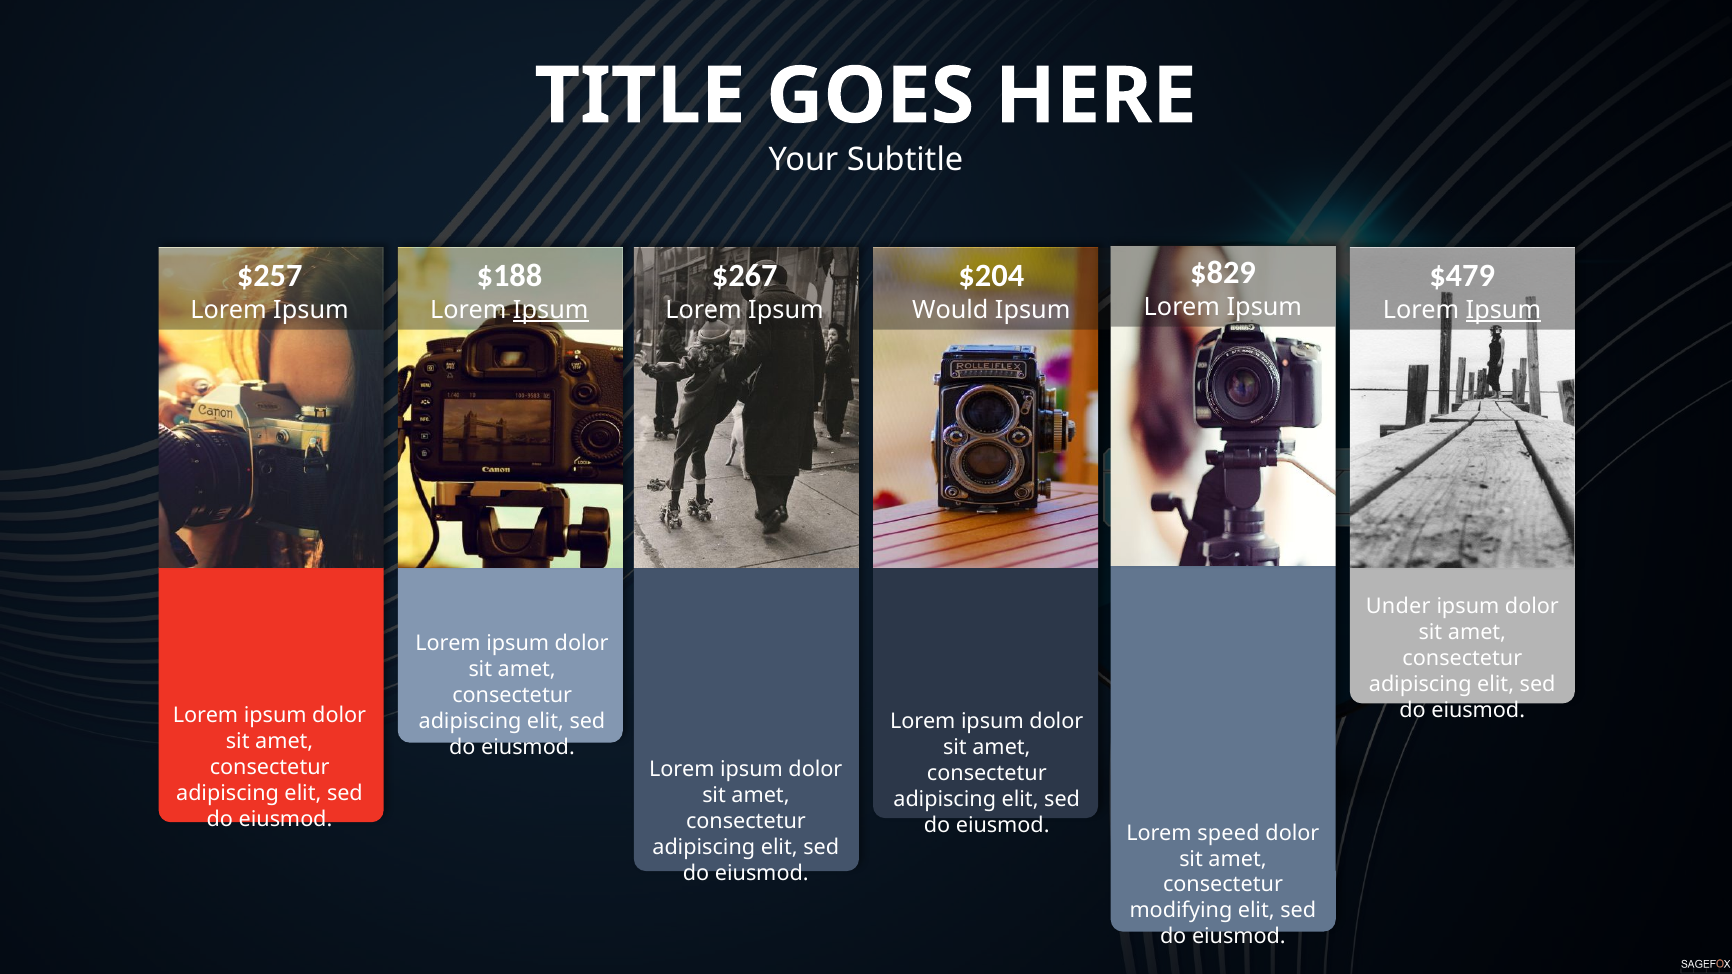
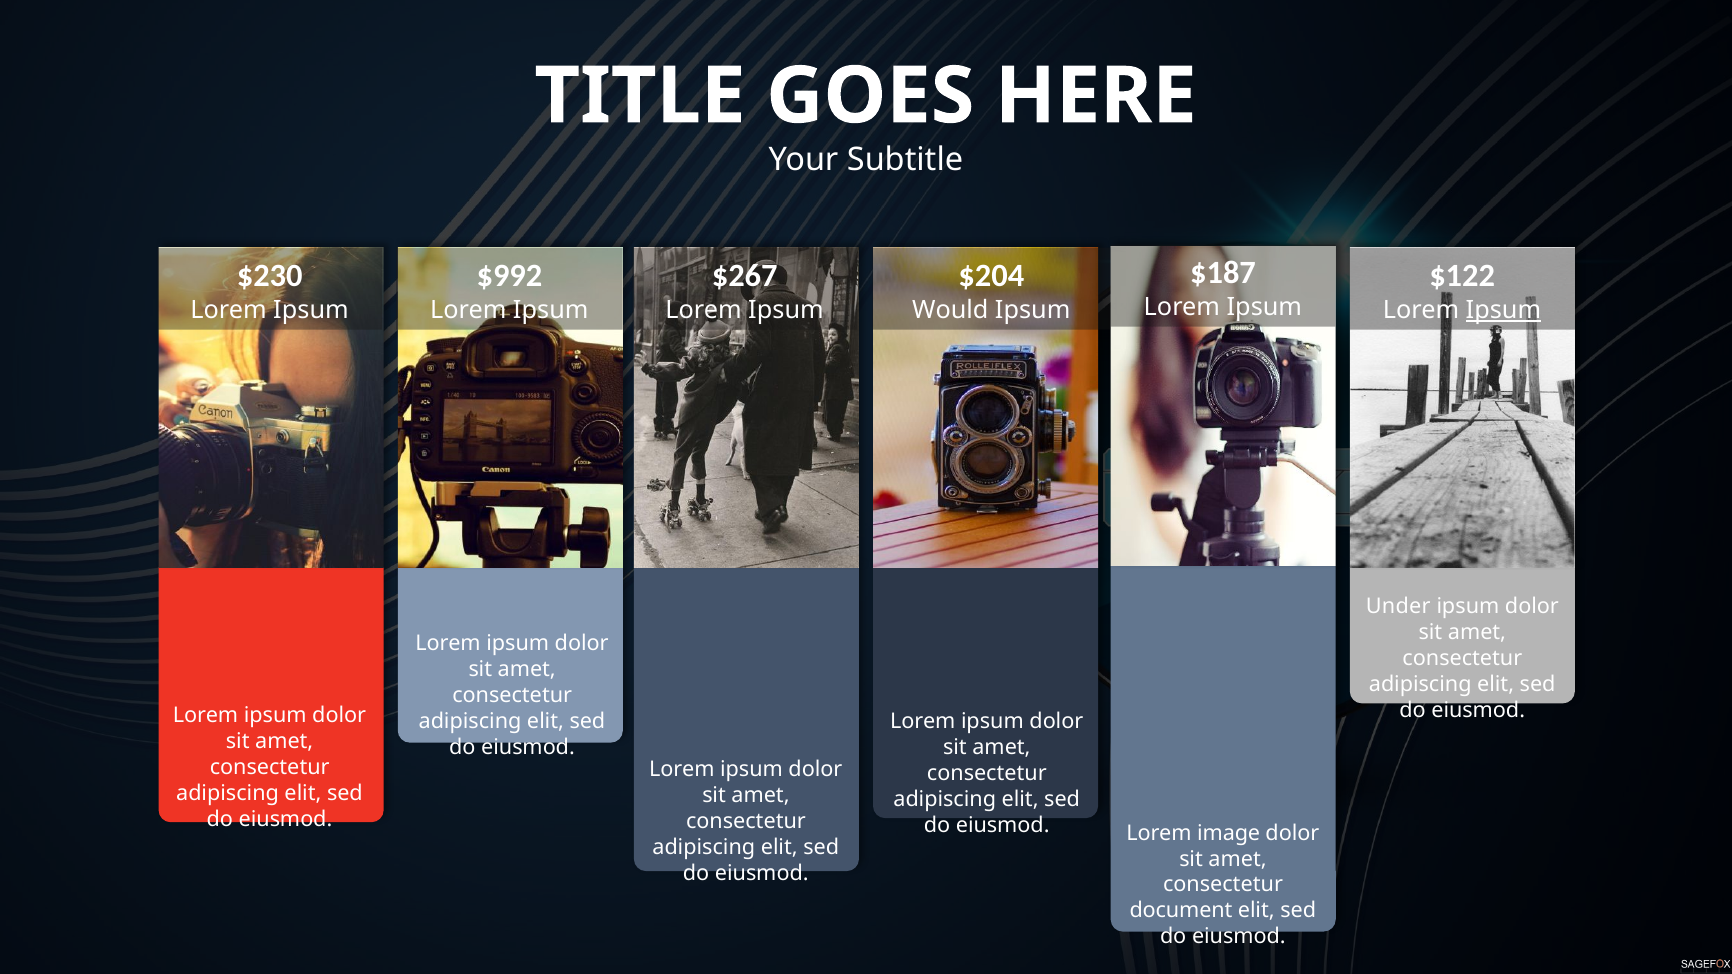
$829: $829 -> $187
$257: $257 -> $230
$188: $188 -> $992
$479: $479 -> $122
Ipsum at (551, 310) underline: present -> none
speed: speed -> image
modifying: modifying -> document
